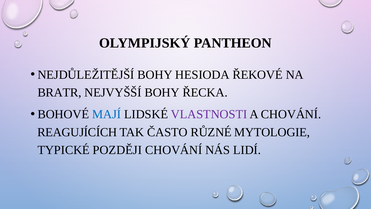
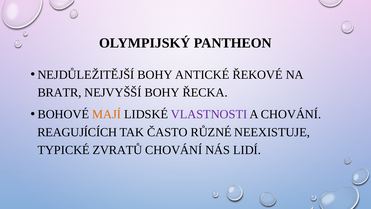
HESIODA: HESIODA -> ANTICKÉ
MAJÍ colour: blue -> orange
MYTOLOGIE: MYTOLOGIE -> NEEXISTUJE
POZDĚJI: POZDĚJI -> ZVRATŮ
